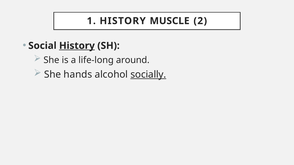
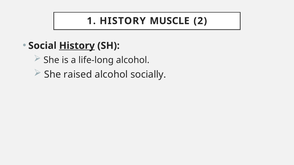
life-long around: around -> alcohol
hands: hands -> raised
socially underline: present -> none
